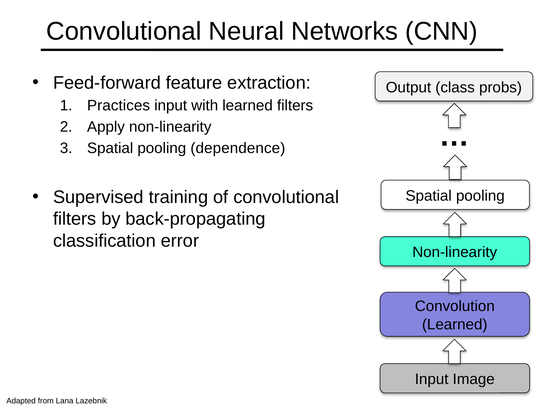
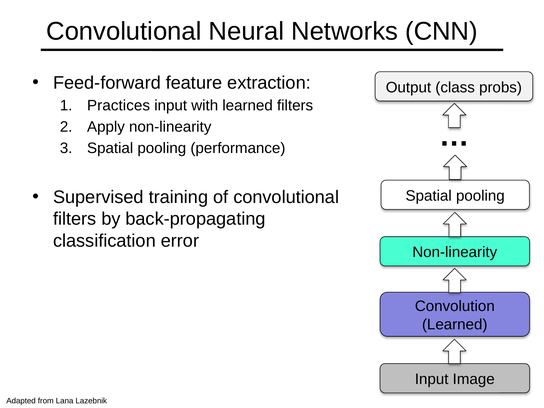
dependence: dependence -> performance
